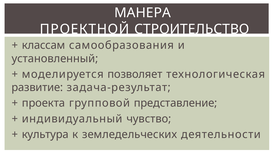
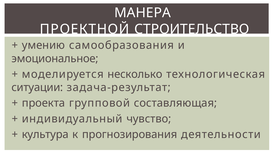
классам: классам -> умению
установленный: установленный -> эмоциональное
позволяет: позволяет -> несколько
развитие: развитие -> ситуации
представление: представление -> составляющая
земледельческих: земледельческих -> прогнозирования
